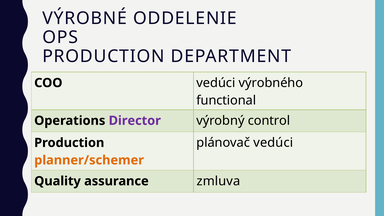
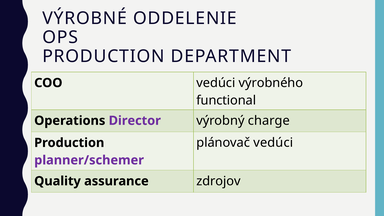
control: control -> charge
planner/schemer colour: orange -> purple
zmluva: zmluva -> zdrojov
